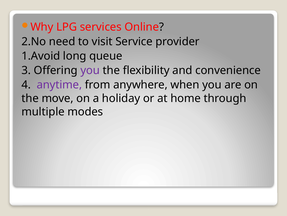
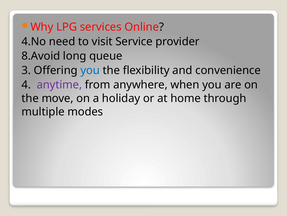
2.No: 2.No -> 4.No
1.Avoid: 1.Avoid -> 8.Avoid
you at (90, 70) colour: purple -> blue
